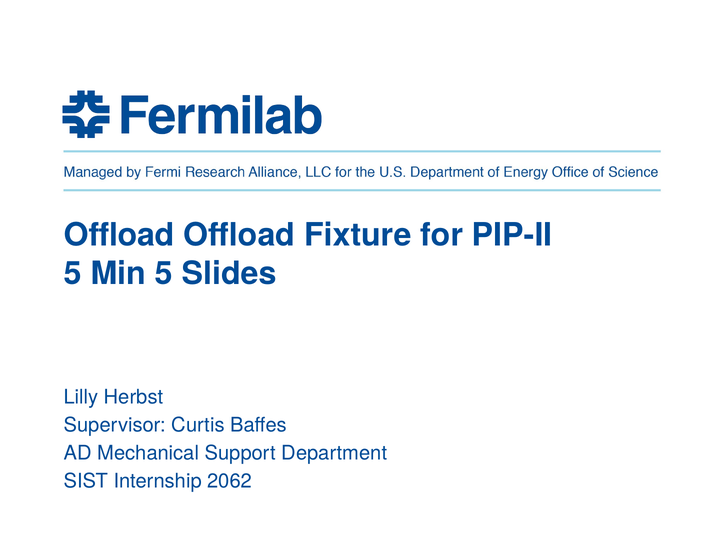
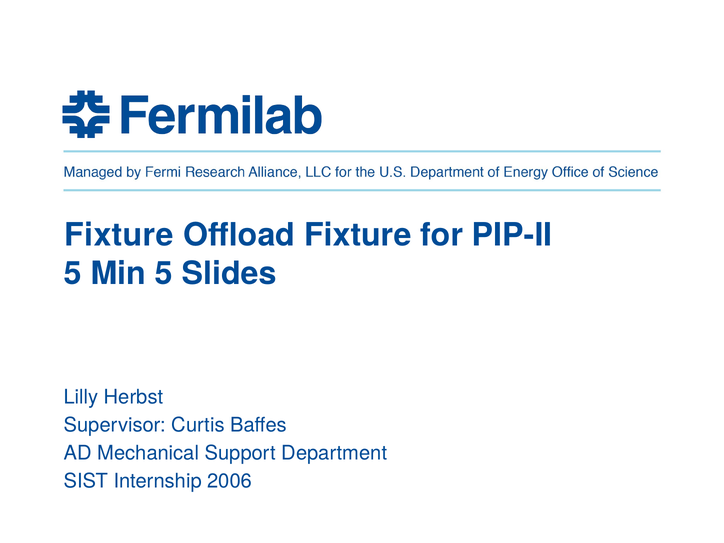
Offload at (119, 235): Offload -> Fixture
2062: 2062 -> 2006
